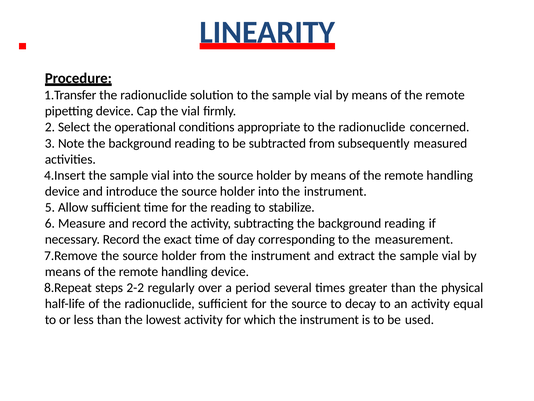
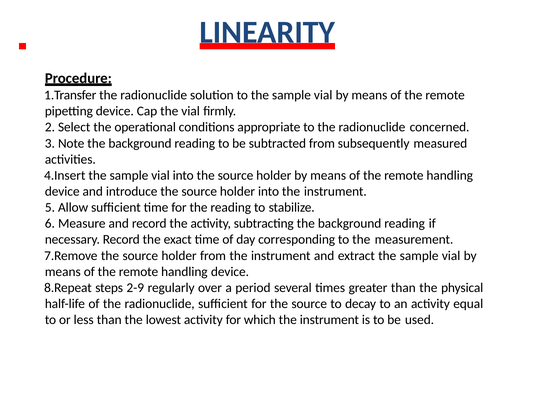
2-2: 2-2 -> 2-9
